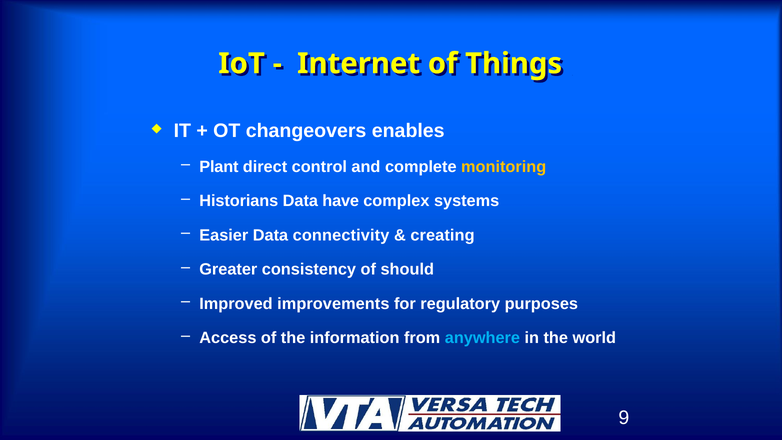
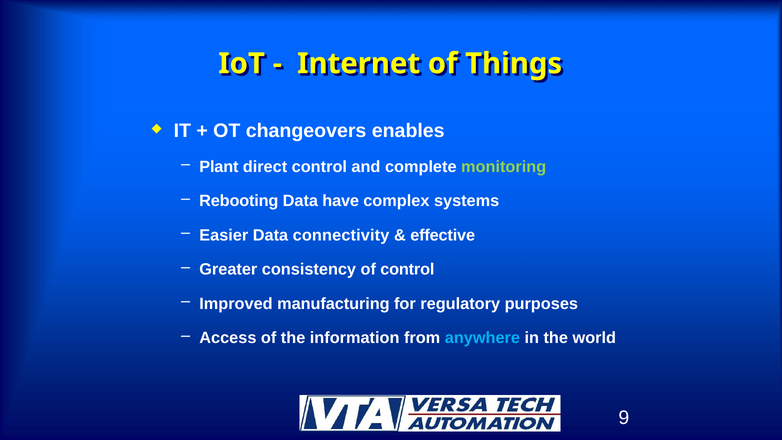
monitoring colour: yellow -> light green
Historians: Historians -> Rebooting
creating: creating -> effective
of should: should -> control
improvements: improvements -> manufacturing
